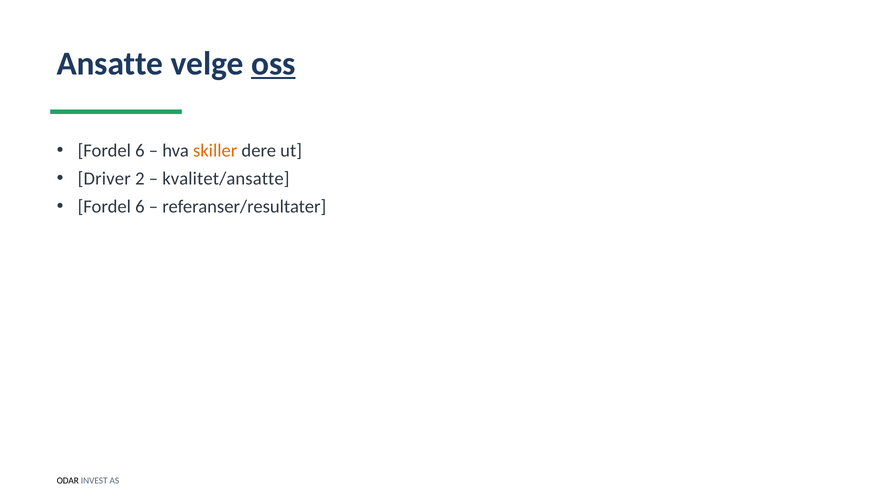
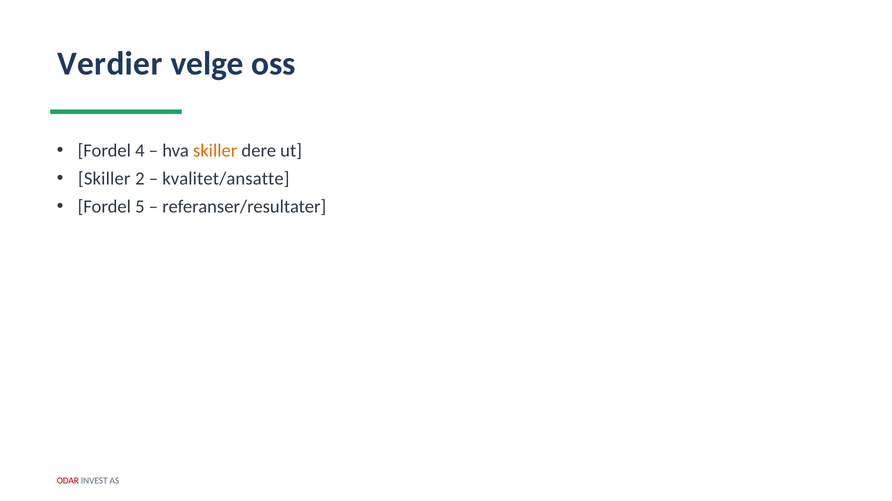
Ansatte: Ansatte -> Verdier
oss underline: present -> none
6 at (140, 151): 6 -> 4
Driver at (104, 179): Driver -> Skiller
6 at (140, 207): 6 -> 5
ODAR colour: black -> red
